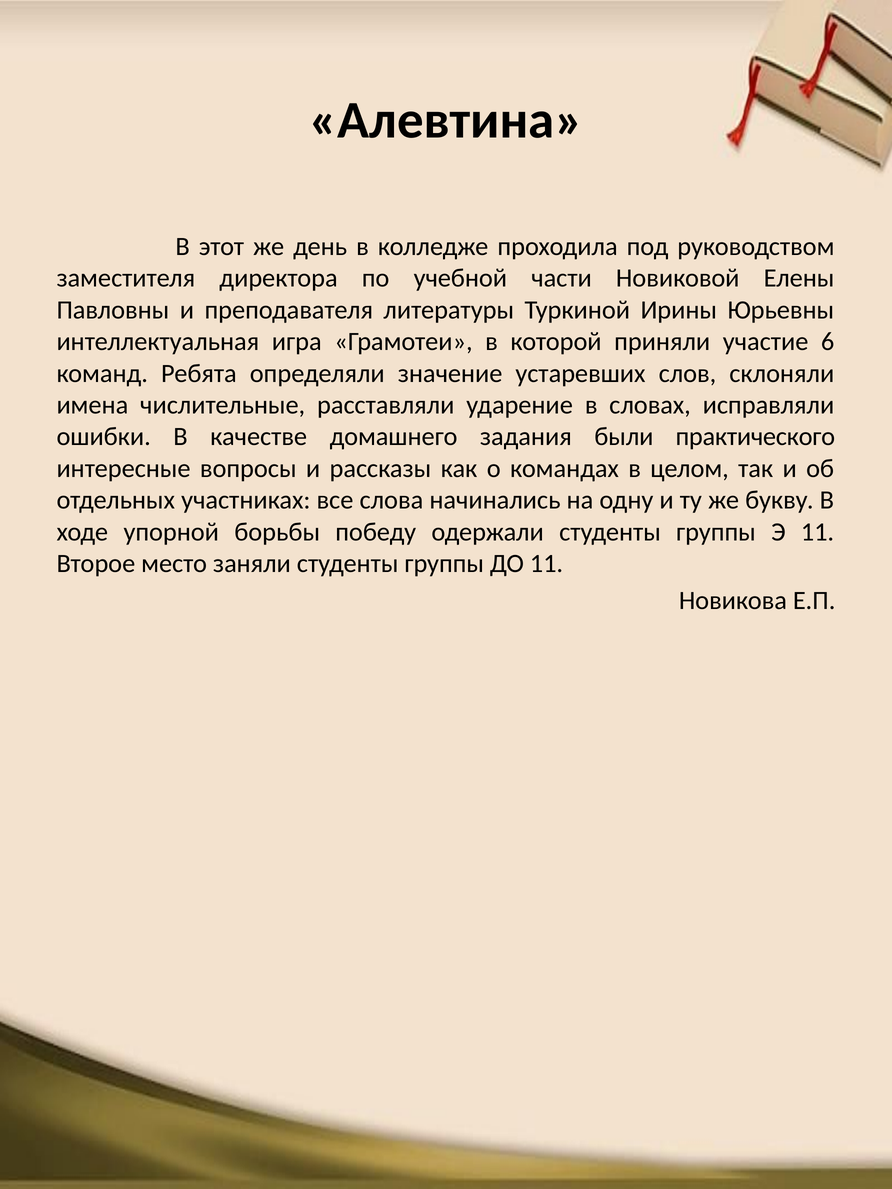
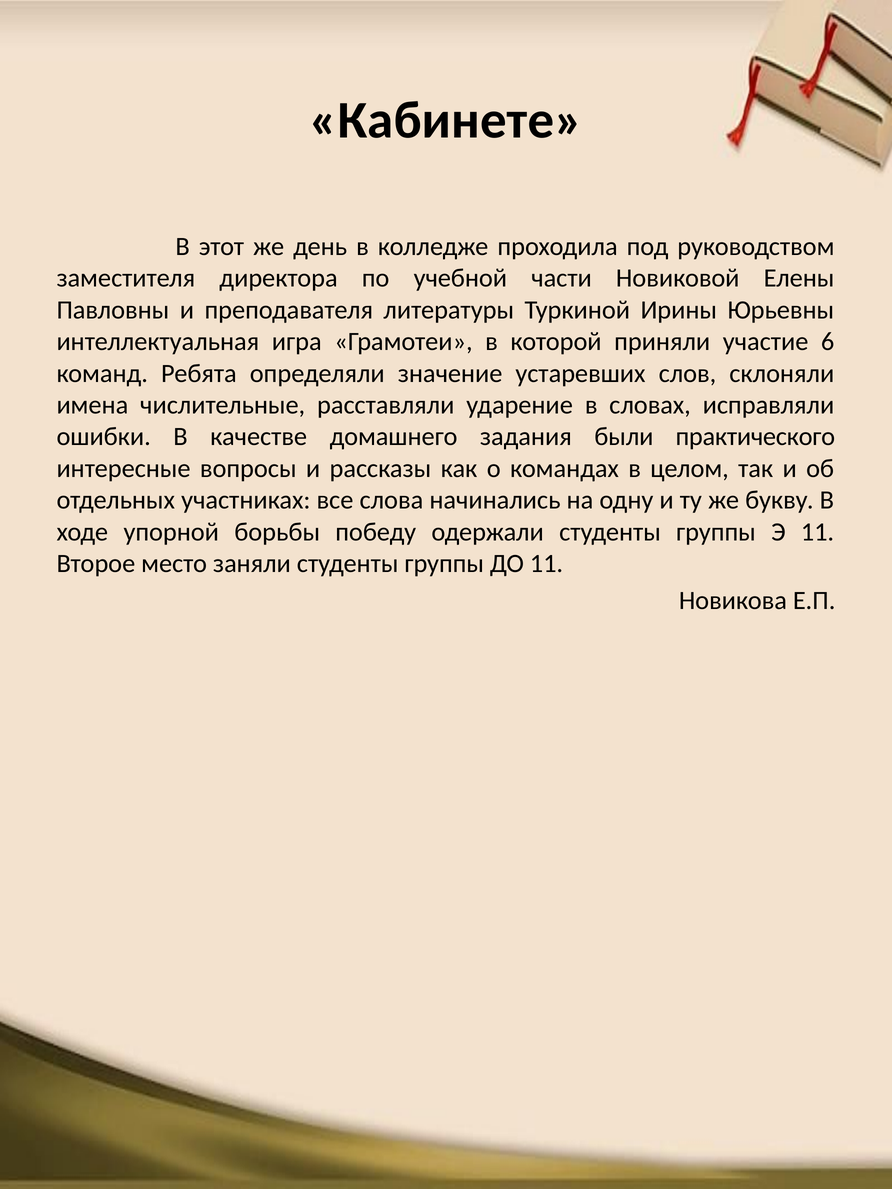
Алевтина: Алевтина -> Кабинете
